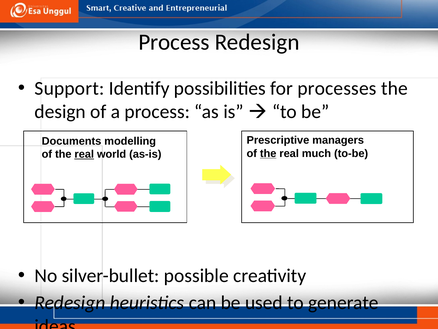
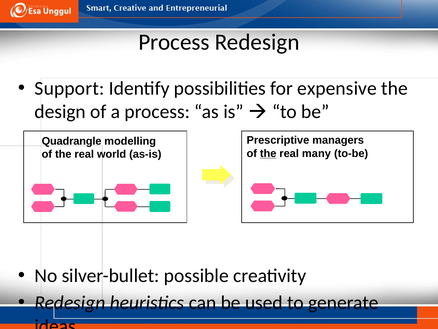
processes: processes -> expensive
Documents: Documents -> Quadrangle
much: much -> many
real at (84, 154) underline: present -> none
